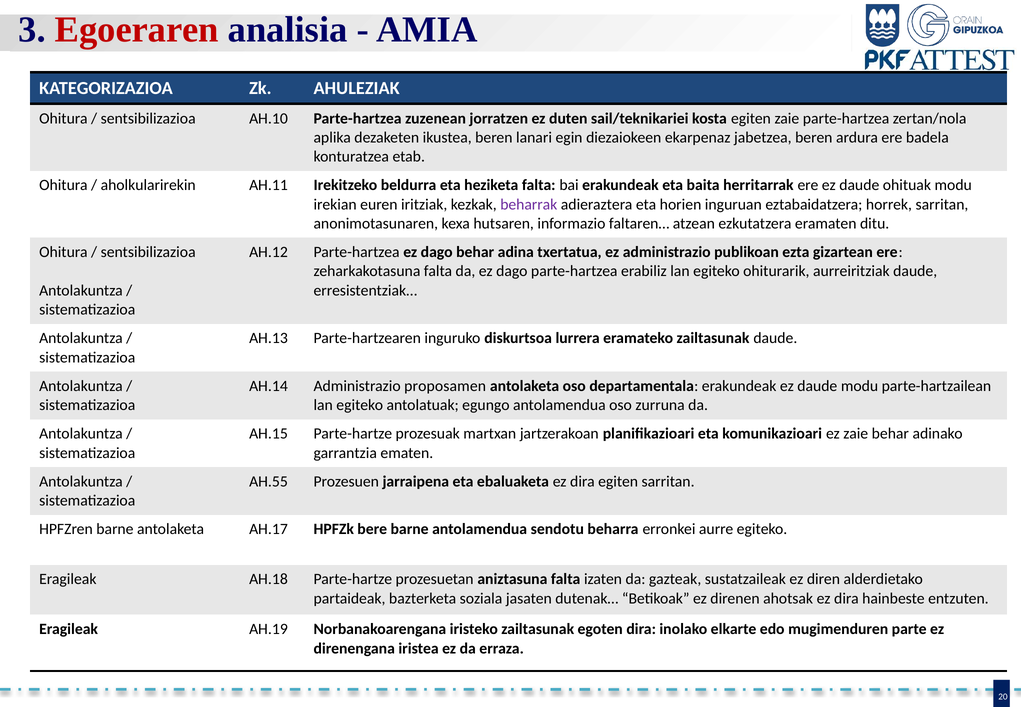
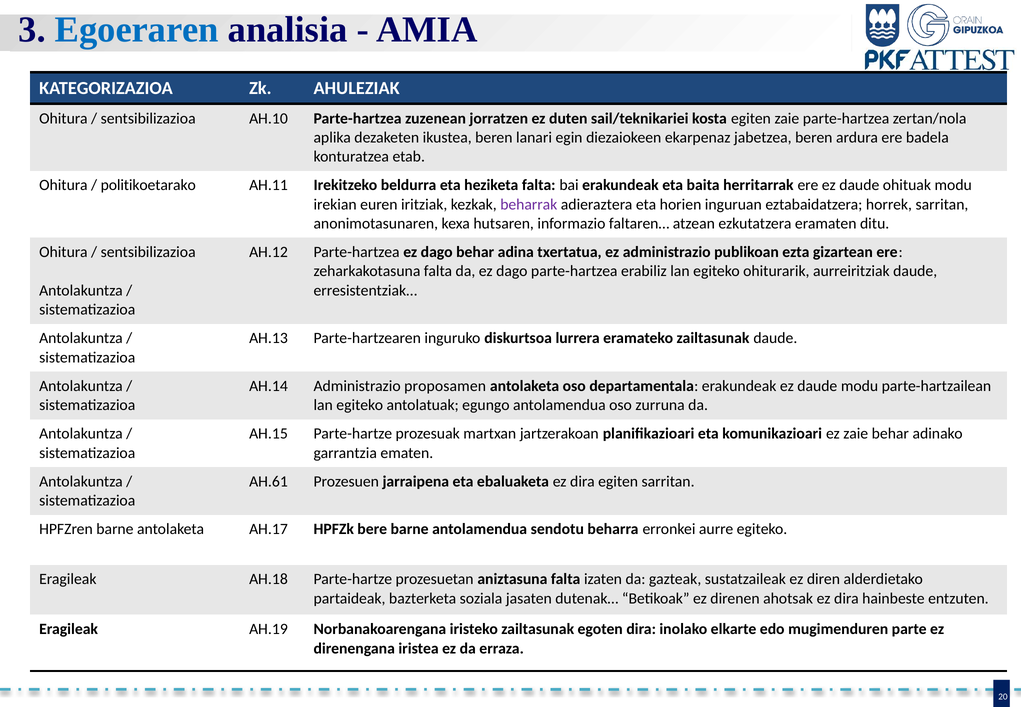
Egoeraren colour: red -> blue
aholkularirekin: aholkularirekin -> politikoetarako
AH.55: AH.55 -> AH.61
